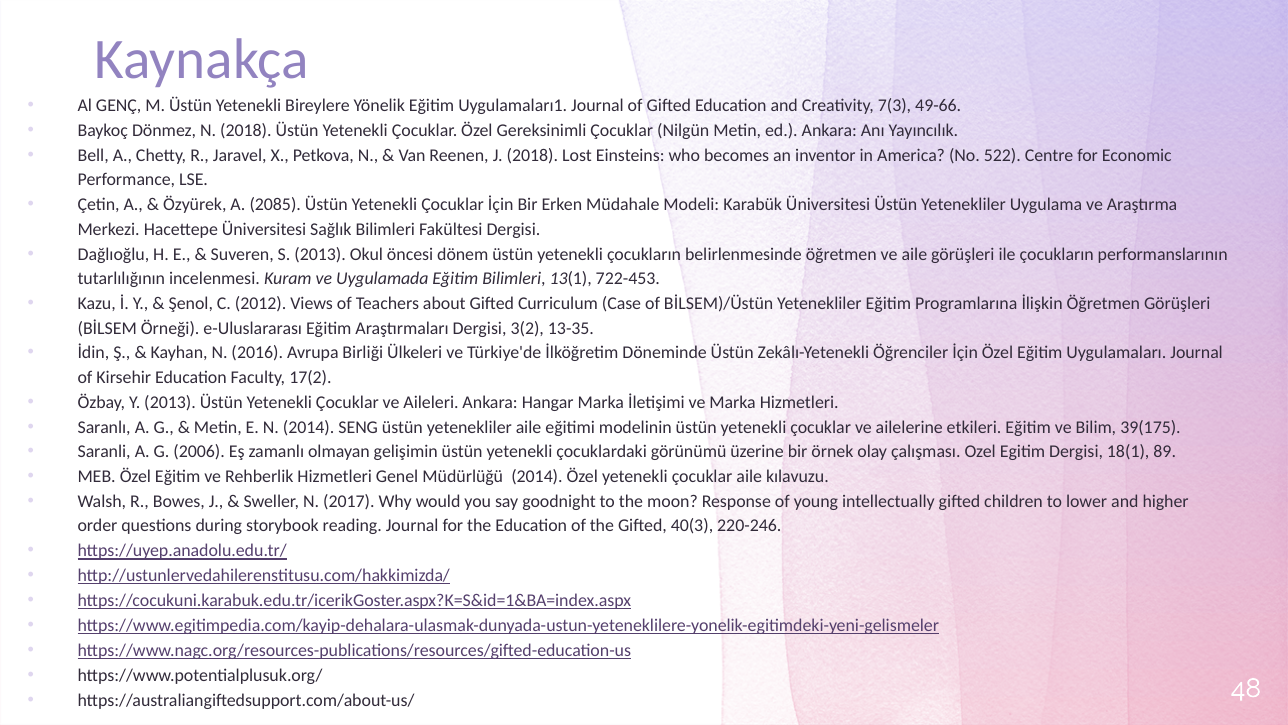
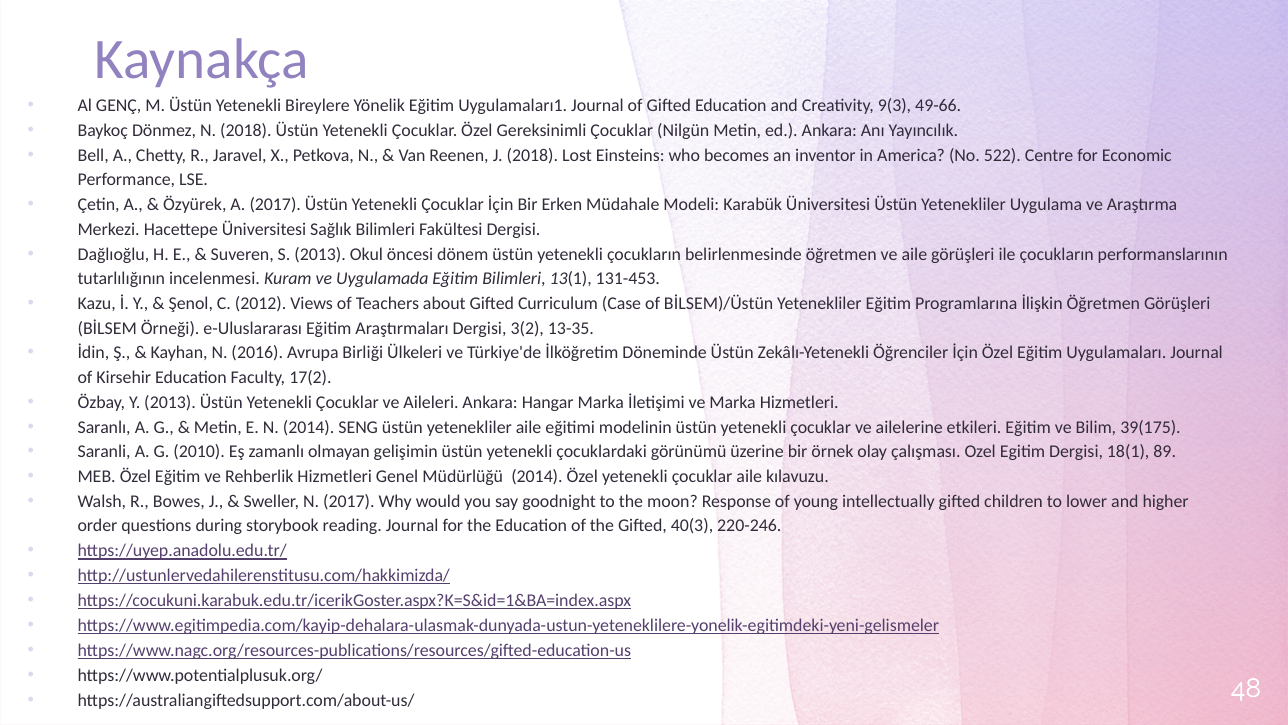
7(3: 7(3 -> 9(3
A 2085: 2085 -> 2017
722-453: 722-453 -> 131-453
2006: 2006 -> 2010
